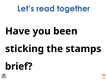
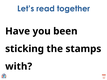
brief: brief -> with
